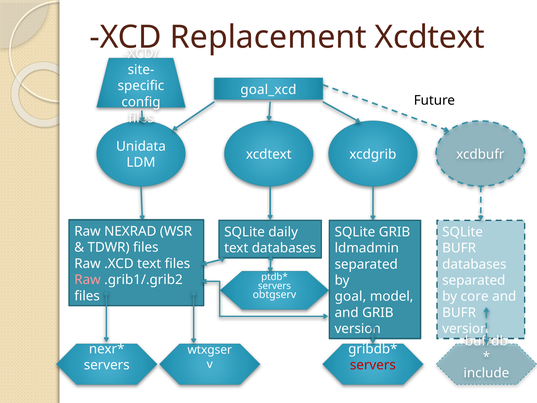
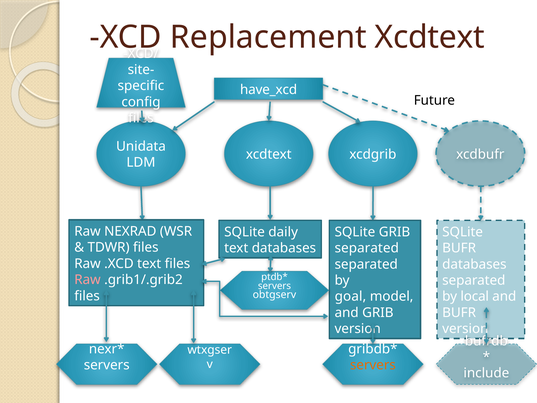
goal_xcd: goal_xcd -> have_xcd
ldmadmin at (367, 248): ldmadmin -> separated
core: core -> local
servers at (373, 365) colour: red -> orange
